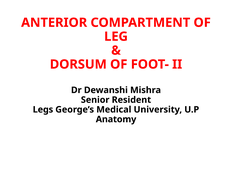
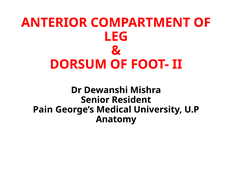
Legs: Legs -> Pain
